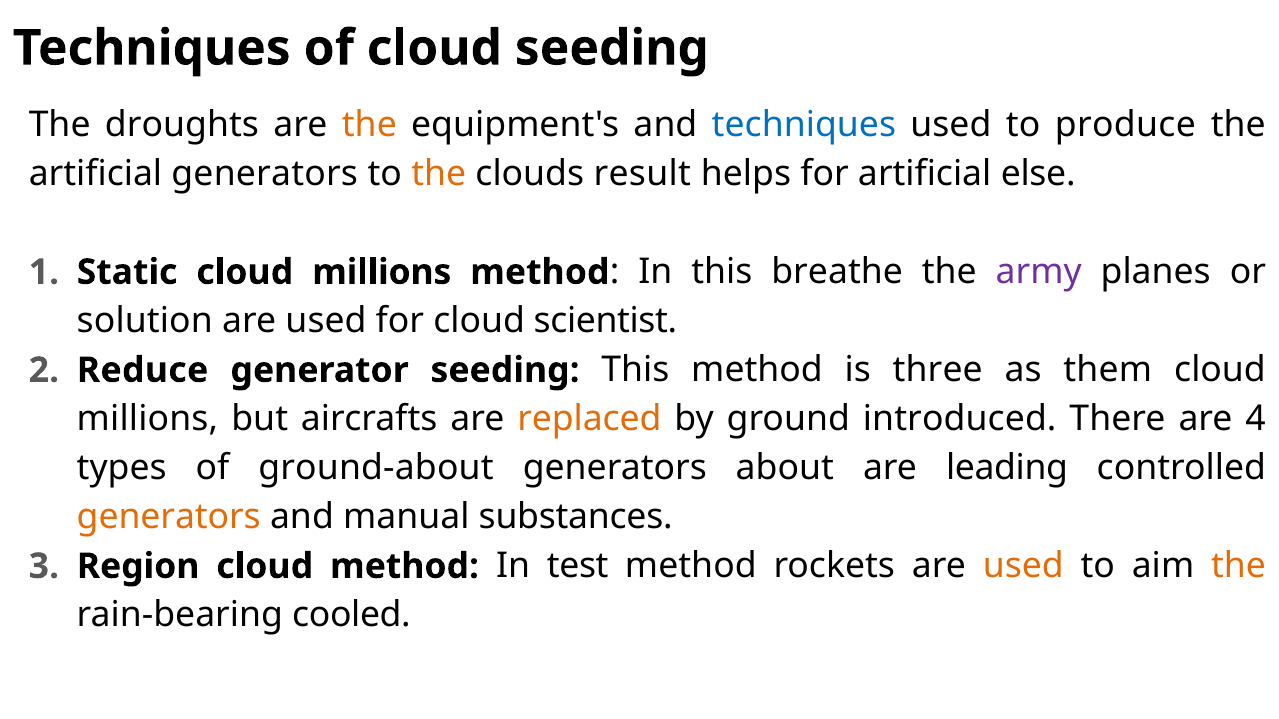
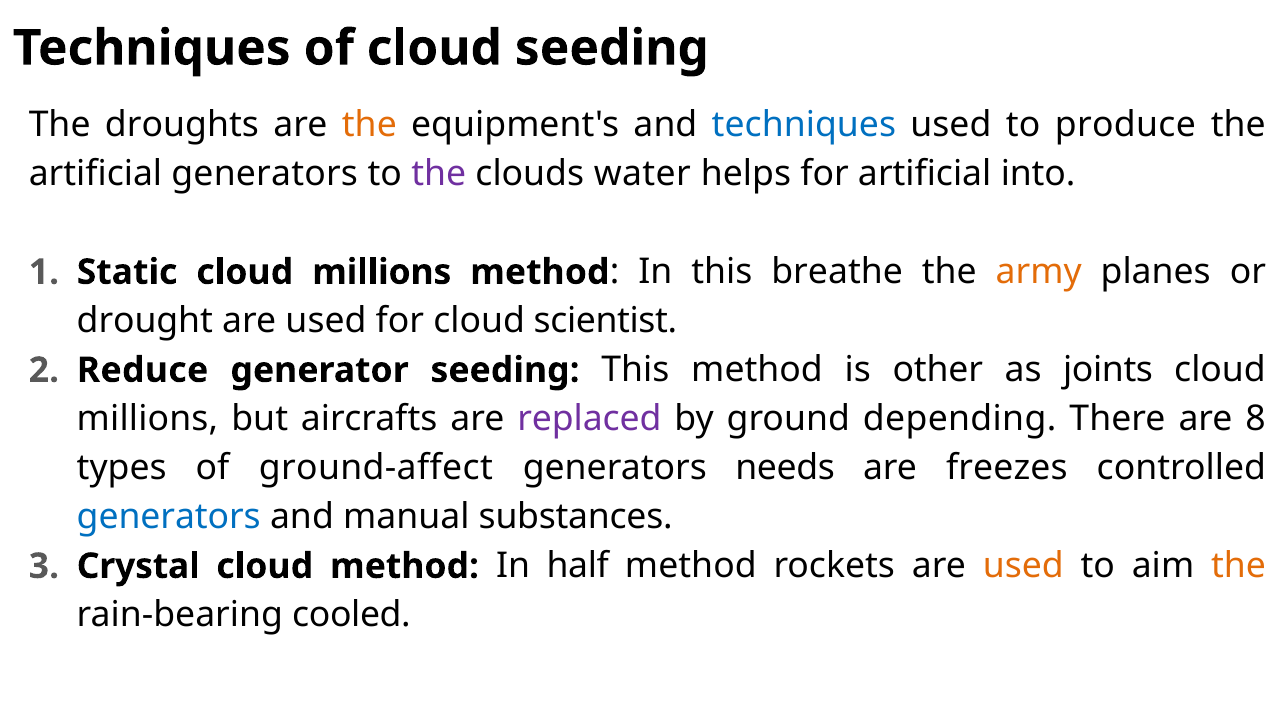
the at (439, 174) colour: orange -> purple
result: result -> water
else: else -> into
army colour: purple -> orange
solution: solution -> drought
three: three -> other
them: them -> joints
replaced colour: orange -> purple
introduced: introduced -> depending
4: 4 -> 8
ground-about: ground-about -> ground-affect
about: about -> needs
leading: leading -> freezes
generators at (169, 518) colour: orange -> blue
Region: Region -> Crystal
test: test -> half
